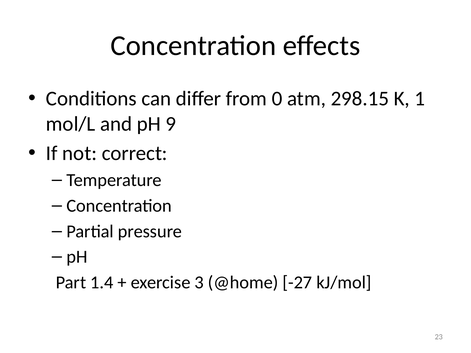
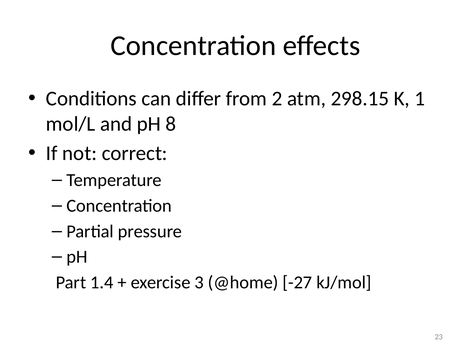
0: 0 -> 2
9: 9 -> 8
